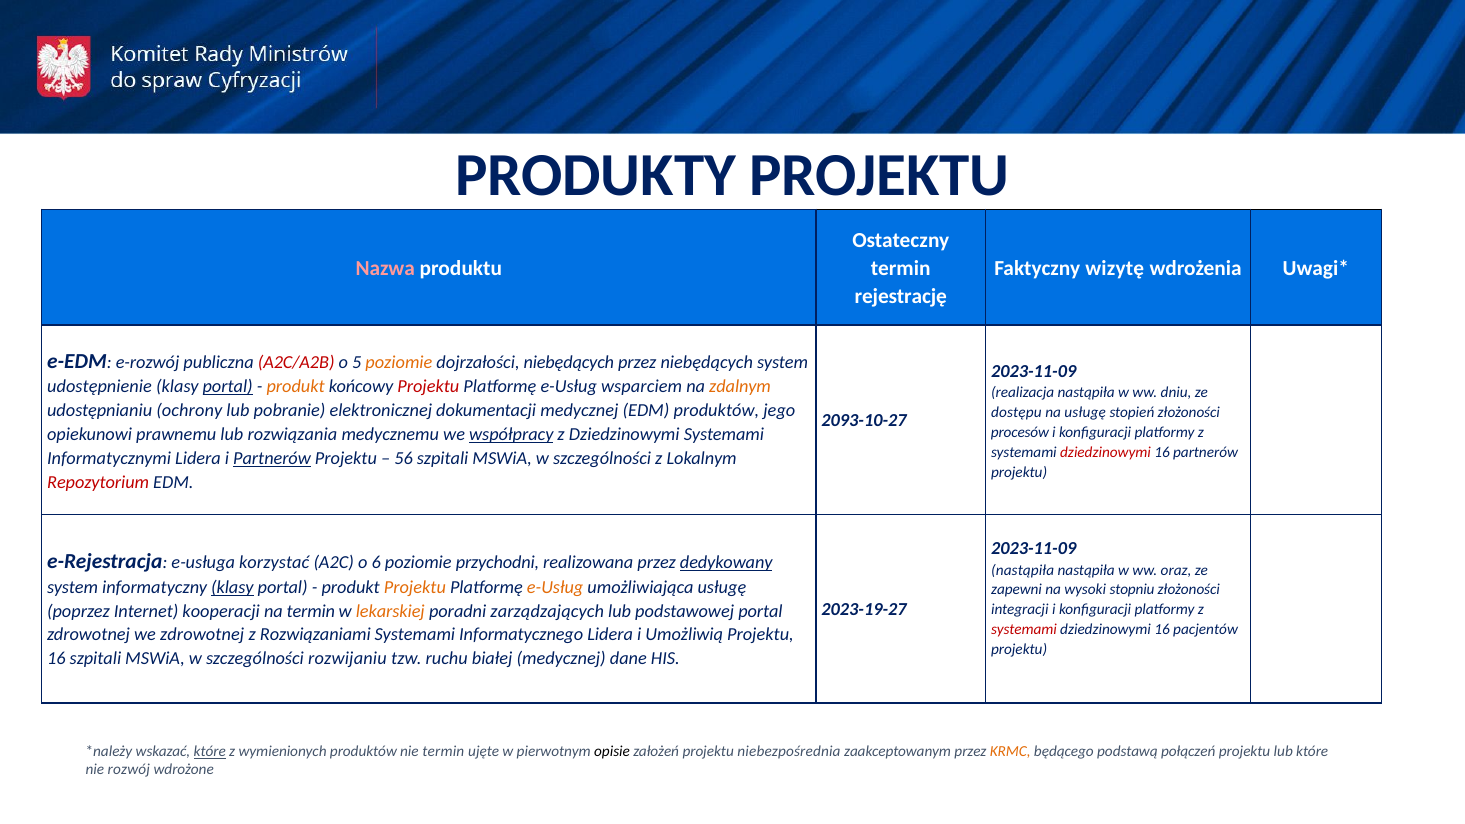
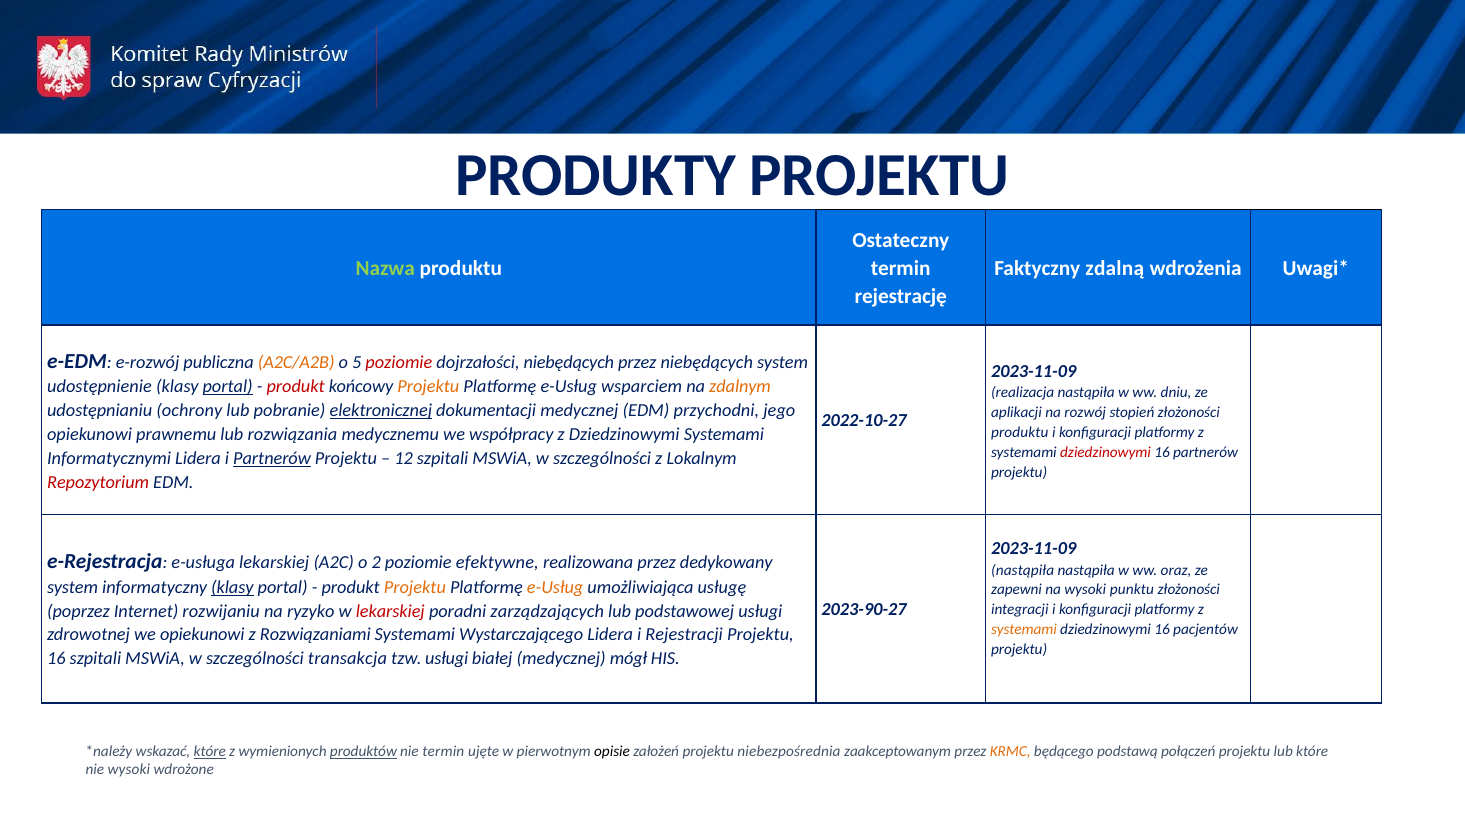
Nazwa colour: pink -> light green
wizytę: wizytę -> zdalną
A2C/A2B colour: red -> orange
poziomie at (399, 362) colour: orange -> red
produkt at (296, 387) colour: orange -> red
Projektu at (428, 387) colour: red -> orange
elektronicznej underline: none -> present
EDM produktów: produktów -> przychodni
dostępu: dostępu -> aplikacji
na usługę: usługę -> rozwój
2093-10-27: 2093-10-27 -> 2022-10-27
procesów at (1020, 433): procesów -> produktu
współpracy underline: present -> none
56: 56 -> 12
e-usługa korzystać: korzystać -> lekarskiej
6: 6 -> 2
przychodni: przychodni -> efektywne
dedykowany underline: present -> none
stopniu: stopniu -> punktu
2023-19-27: 2023-19-27 -> 2023-90-27
kooperacji: kooperacji -> rozwijaniu
na termin: termin -> ryzyko
lekarskiej at (390, 611) colour: orange -> red
podstawowej portal: portal -> usługi
systemami at (1024, 629) colour: red -> orange
we zdrowotnej: zdrowotnej -> opiekunowi
Informatycznego: Informatycznego -> Wystarczającego
Umożliwią: Umożliwią -> Rejestracji
rozwijaniu: rozwijaniu -> transakcja
tzw ruchu: ruchu -> usługi
dane: dane -> mógł
produktów at (363, 752) underline: none -> present
nie rozwój: rozwój -> wysoki
